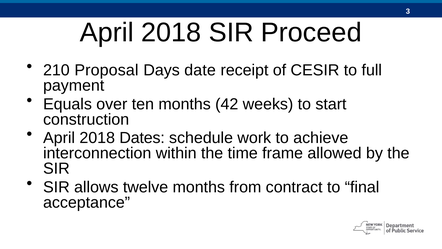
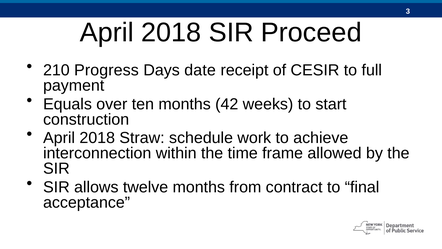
Proposal: Proposal -> Progress
Dates: Dates -> Straw
